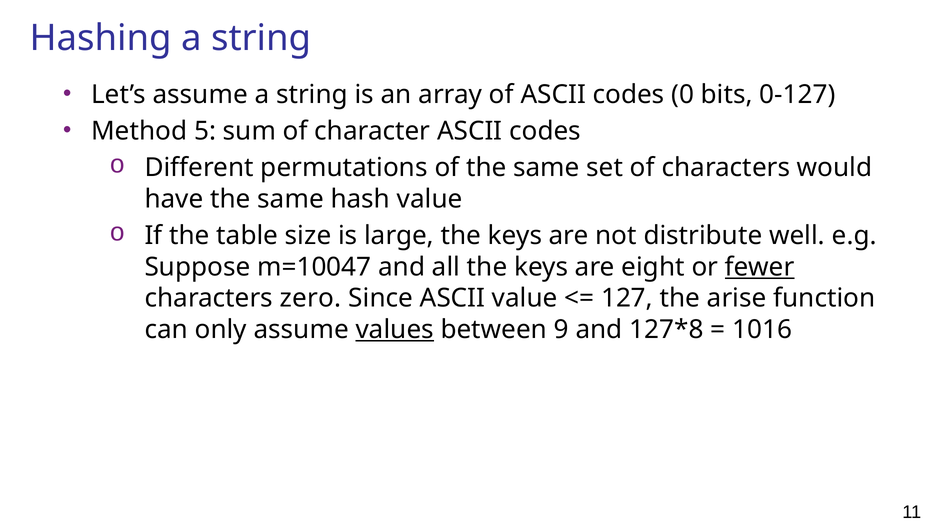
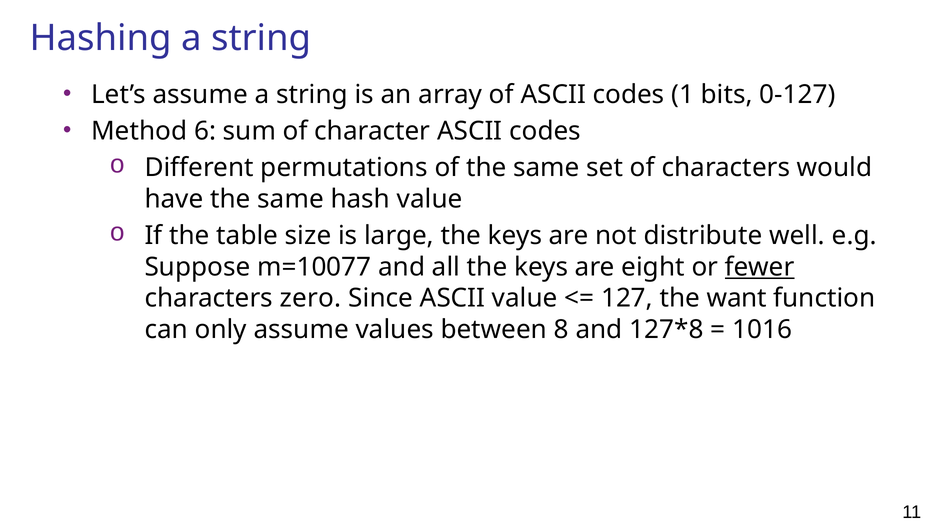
0: 0 -> 1
5: 5 -> 6
m=10047: m=10047 -> m=10077
arise: arise -> want
values underline: present -> none
9: 9 -> 8
